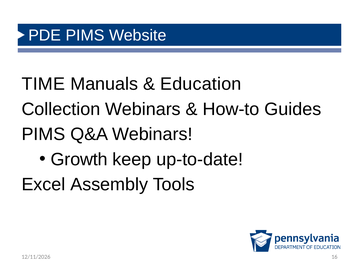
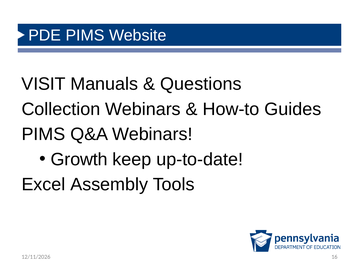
TIME: TIME -> VISIT
Education: Education -> Questions
